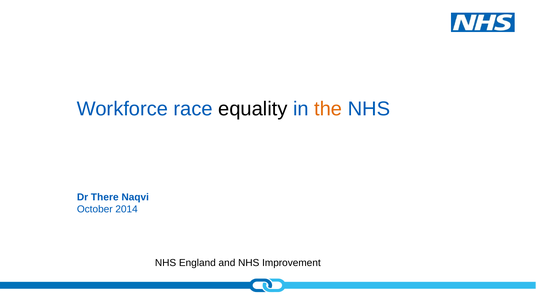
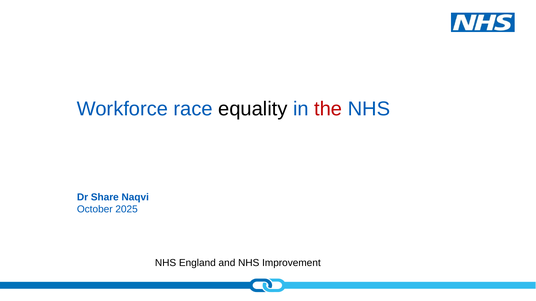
the colour: orange -> red
There: There -> Share
2014: 2014 -> 2025
